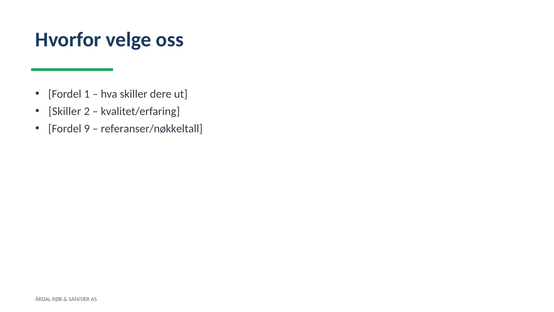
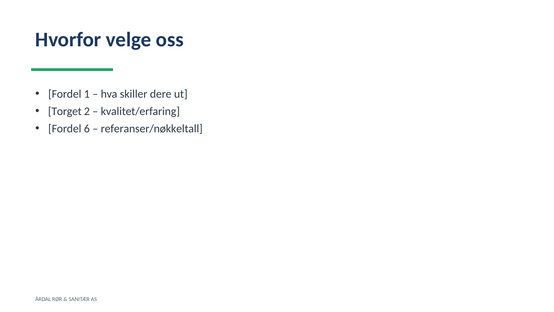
Skiller at (65, 111): Skiller -> Torget
9: 9 -> 6
